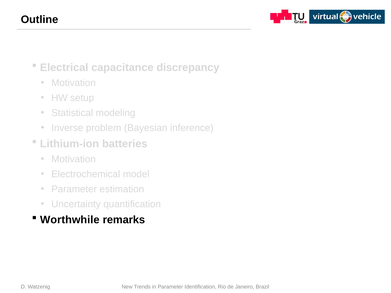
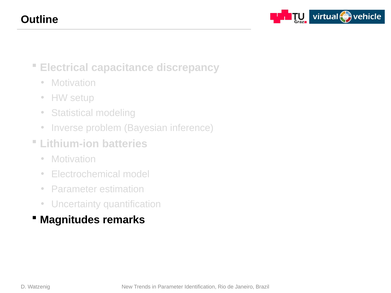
Worthwhile: Worthwhile -> Magnitudes
